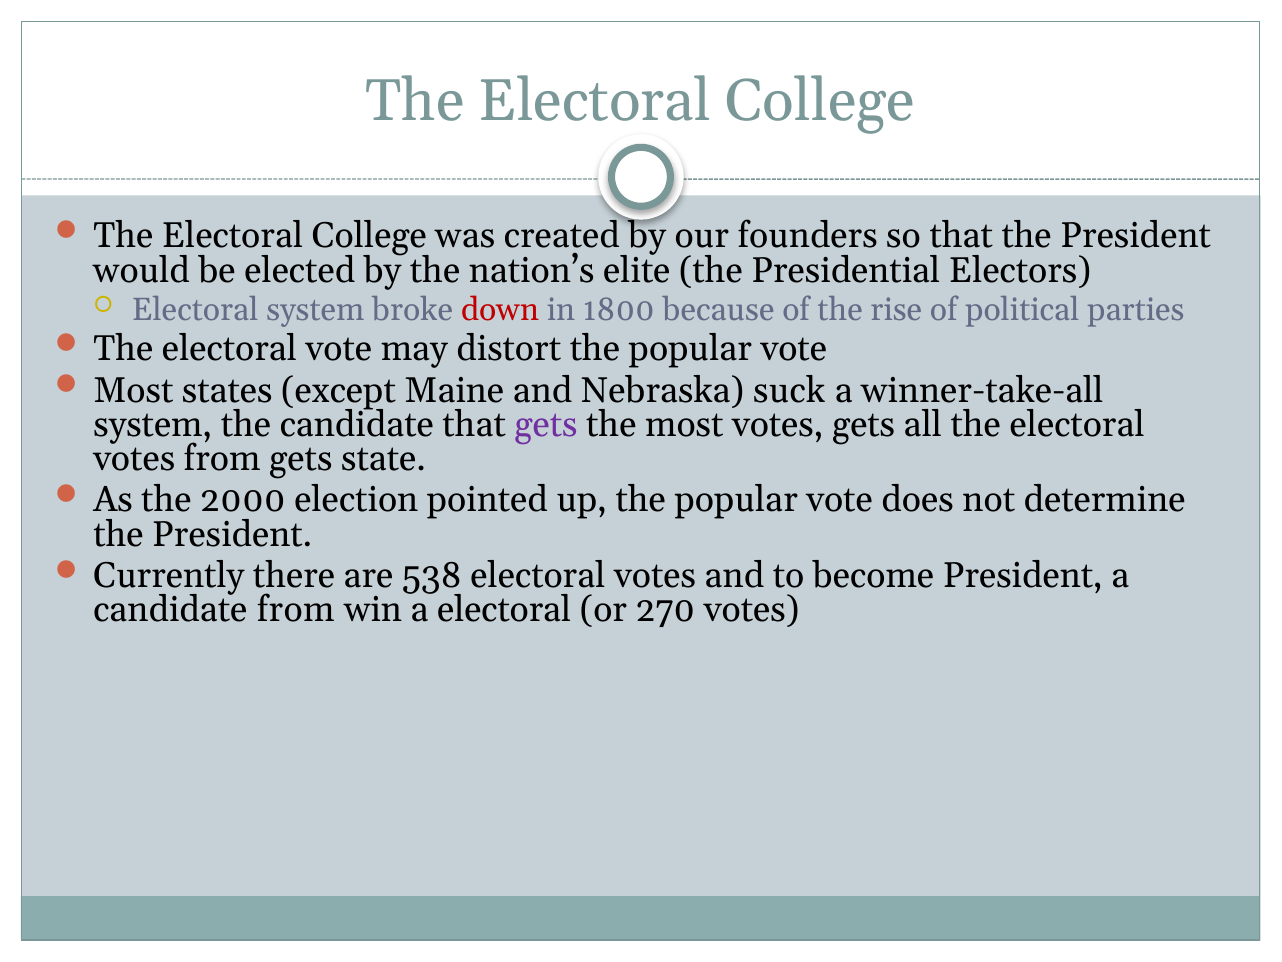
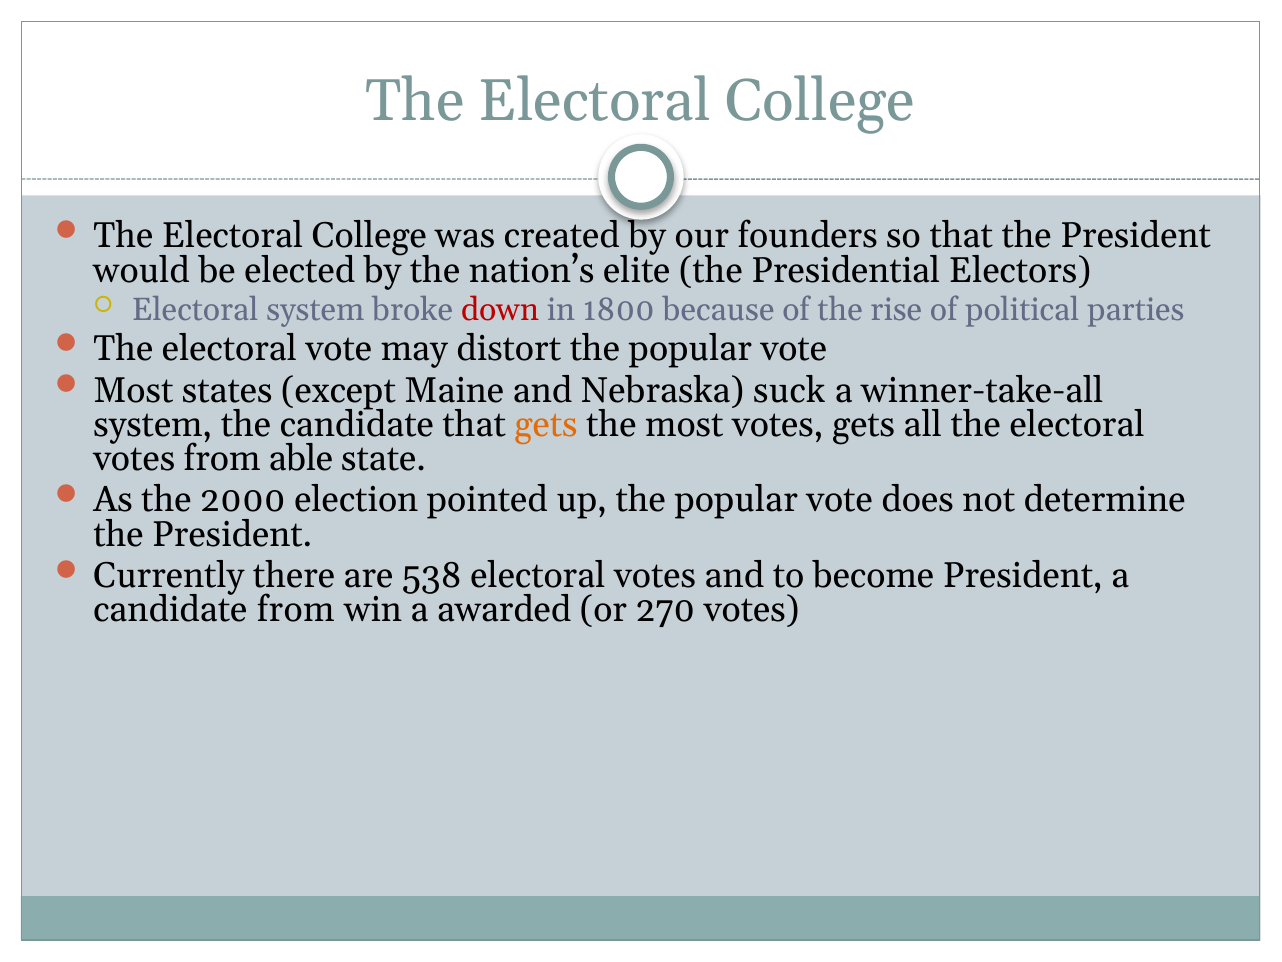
gets at (546, 424) colour: purple -> orange
from gets: gets -> able
a electoral: electoral -> awarded
